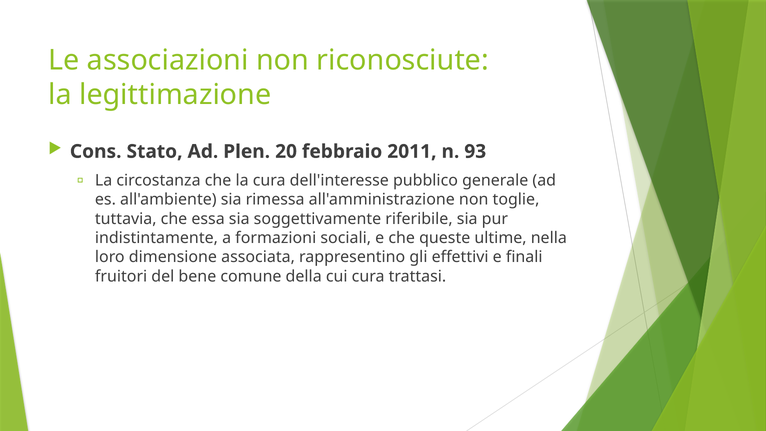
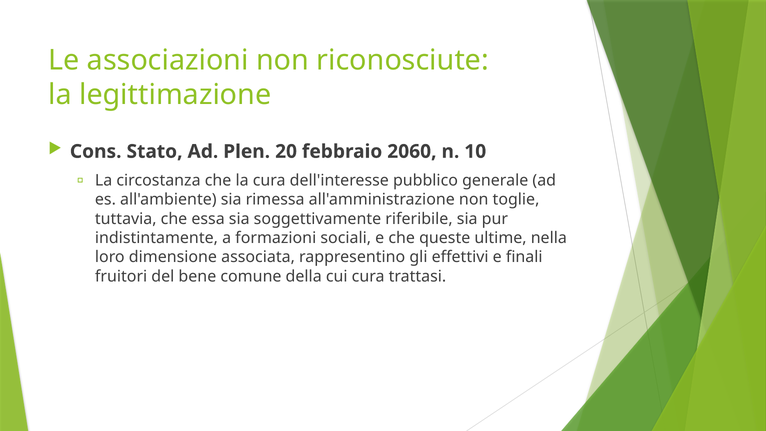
2011: 2011 -> 2060
93: 93 -> 10
